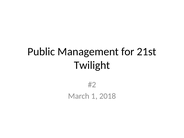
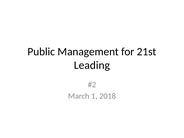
Twilight: Twilight -> Leading
